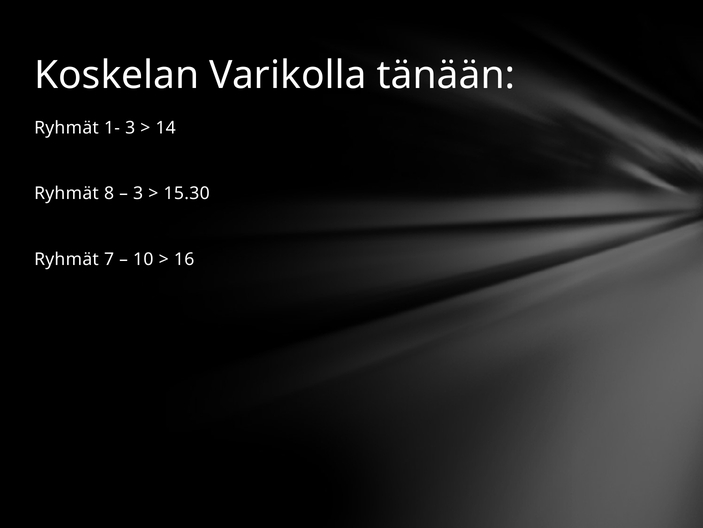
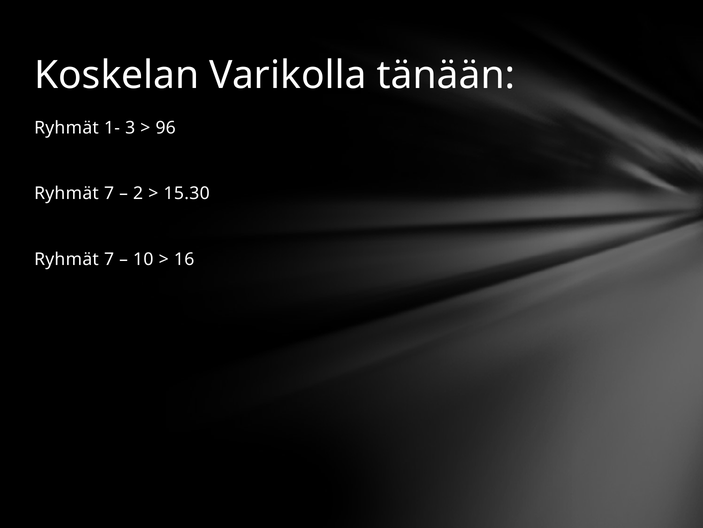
14: 14 -> 96
8 at (109, 193): 8 -> 7
3 at (138, 193): 3 -> 2
